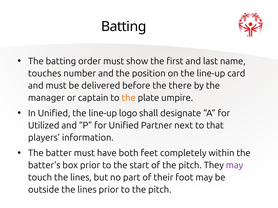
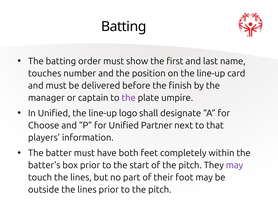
there: there -> finish
the at (129, 98) colour: orange -> purple
Utilized: Utilized -> Choose
